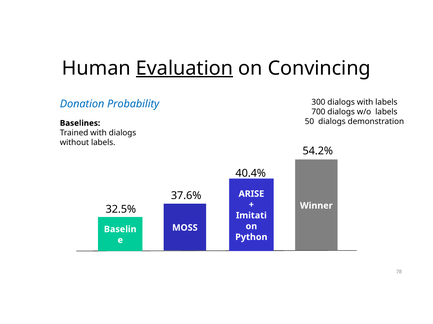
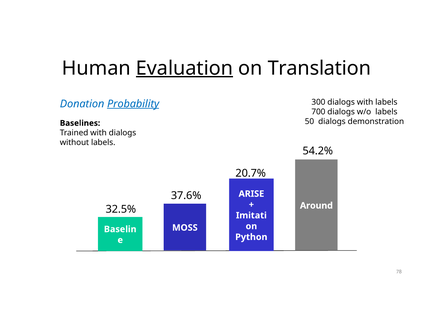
Convincing: Convincing -> Translation
Probability underline: none -> present
40.4%: 40.4% -> 20.7%
Winner: Winner -> Around
